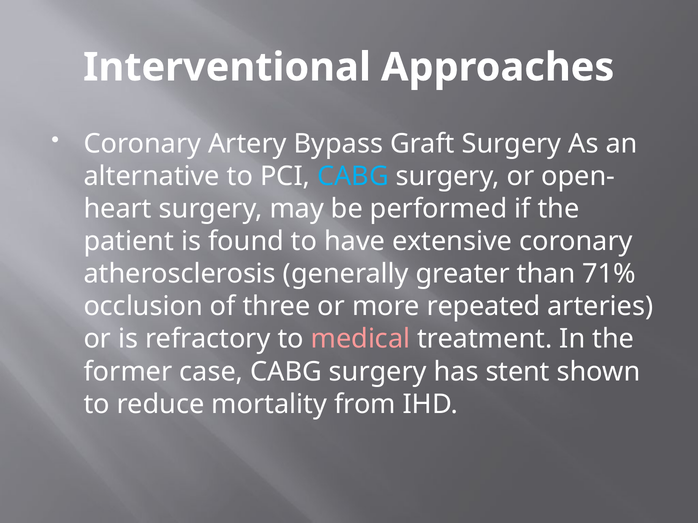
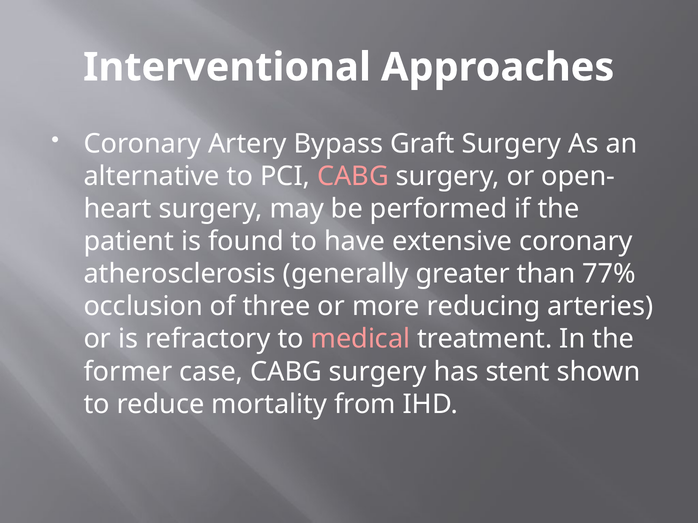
CABG at (353, 176) colour: light blue -> pink
71%: 71% -> 77%
repeated: repeated -> reducing
